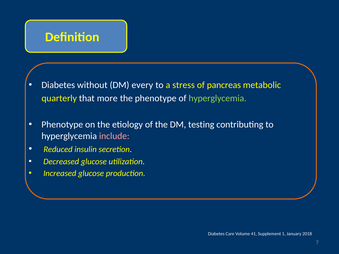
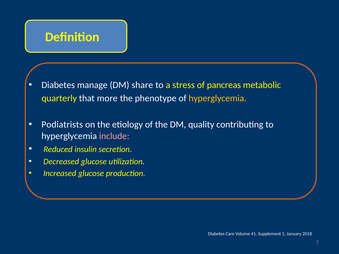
without: without -> manage
every: every -> share
hyperglycemia at (218, 98) colour: light green -> yellow
Phenotype at (62, 125): Phenotype -> Podiatrists
testing: testing -> quality
